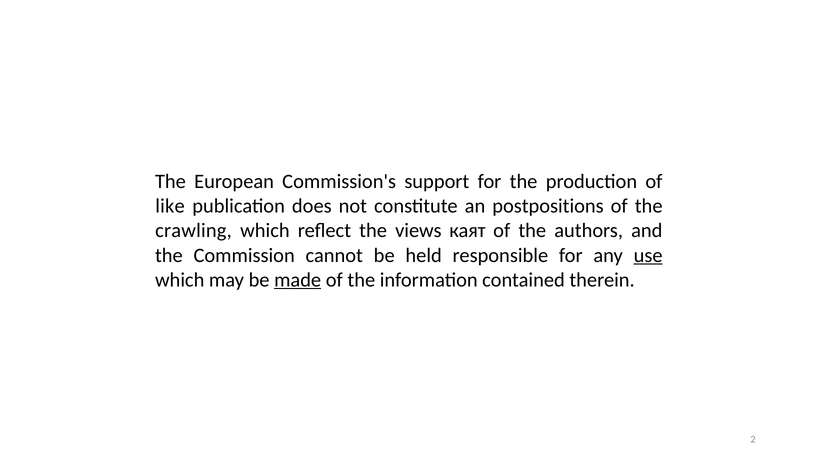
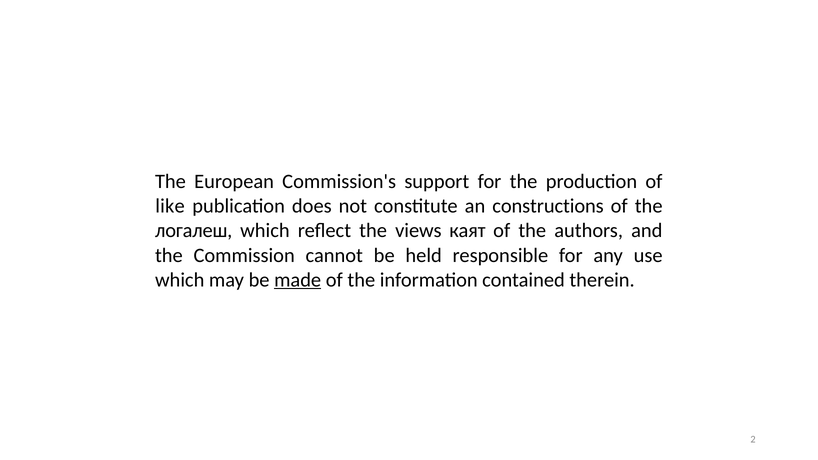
postpositions: postpositions -> constructions
crawling: crawling -> логалеш
use underline: present -> none
